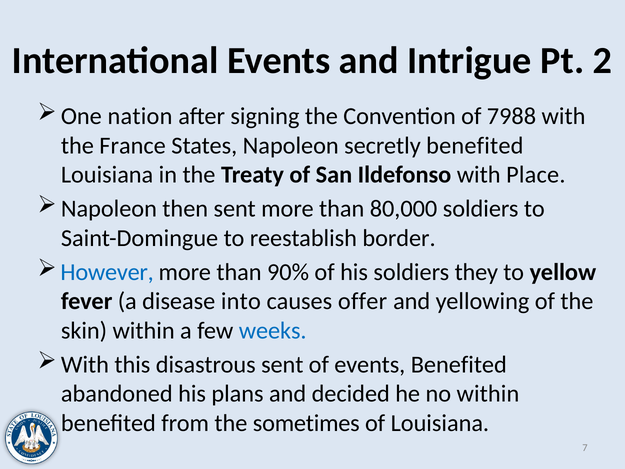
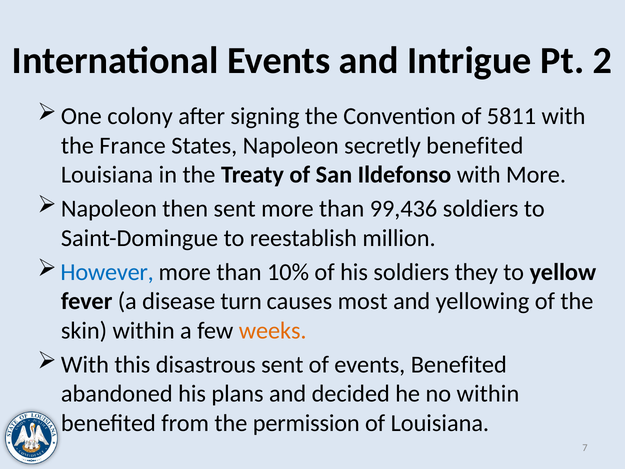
nation: nation -> colony
7988: 7988 -> 5811
with Place: Place -> More
80,000: 80,000 -> 99,436
border: border -> million
90%: 90% -> 10%
into: into -> turn
offer: offer -> most
weeks colour: blue -> orange
sometimes: sometimes -> permission
